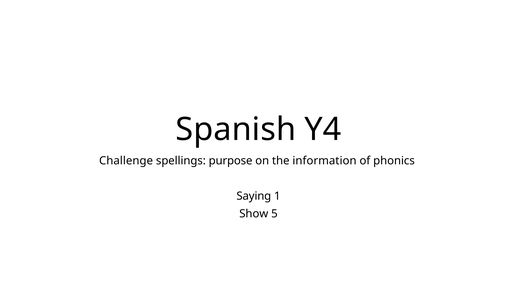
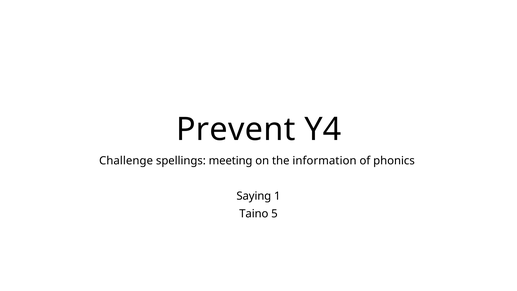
Spanish: Spanish -> Prevent
purpose: purpose -> meeting
Show: Show -> Taino
